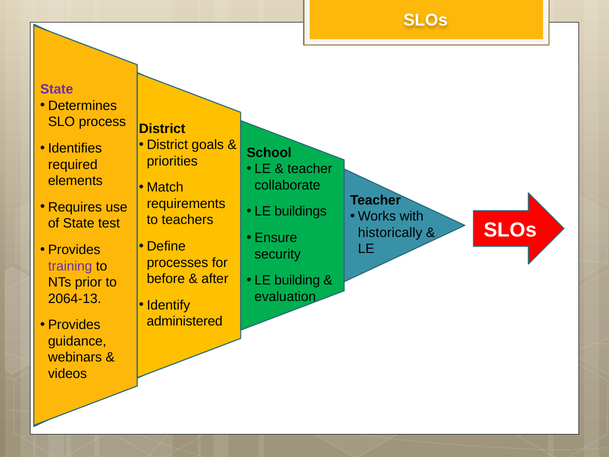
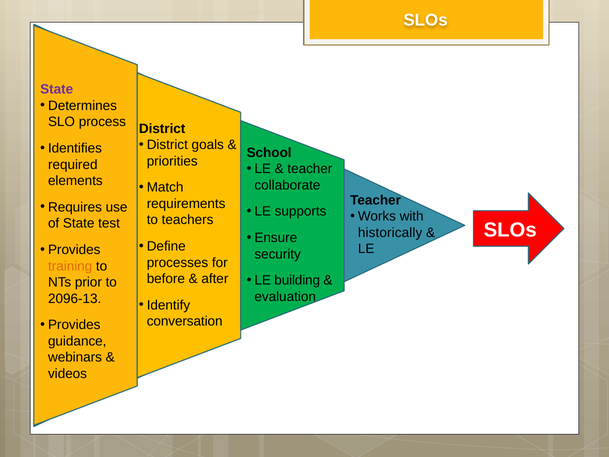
buildings: buildings -> supports
training colour: purple -> orange
2064-13: 2064-13 -> 2096-13
administered: administered -> conversation
